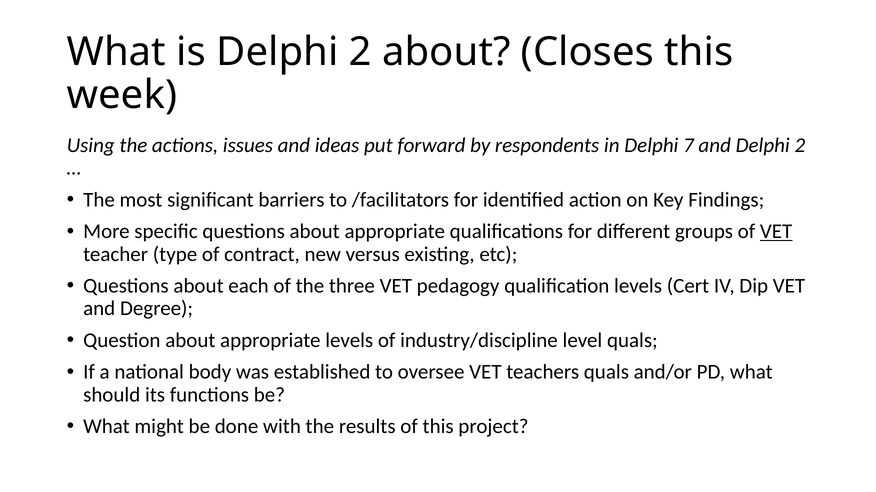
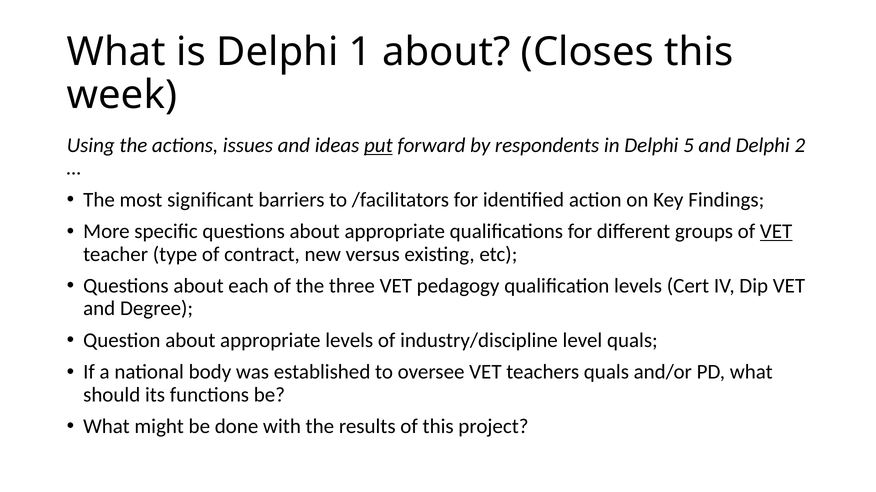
is Delphi 2: 2 -> 1
put underline: none -> present
7: 7 -> 5
